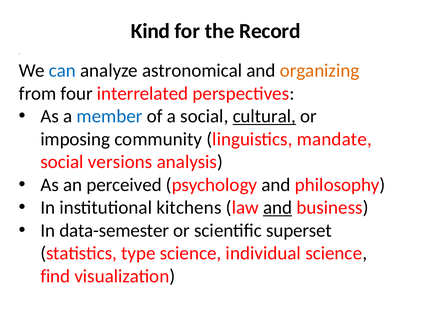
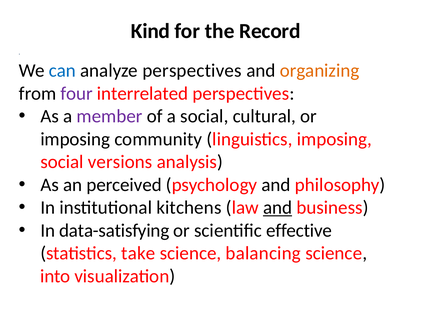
analyze astronomical: astronomical -> perspectives
four colour: black -> purple
member colour: blue -> purple
cultural underline: present -> none
linguistics mandate: mandate -> imposing
data-semester: data-semester -> data-satisfying
superset: superset -> effective
type: type -> take
individual: individual -> balancing
find: find -> into
